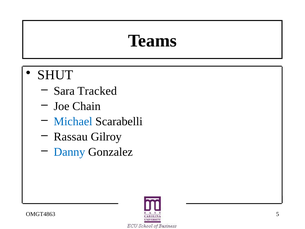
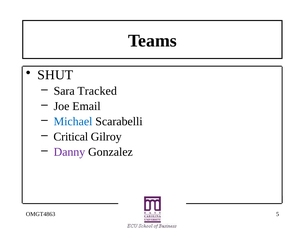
Chain: Chain -> Email
Rassau: Rassau -> Critical
Danny colour: blue -> purple
